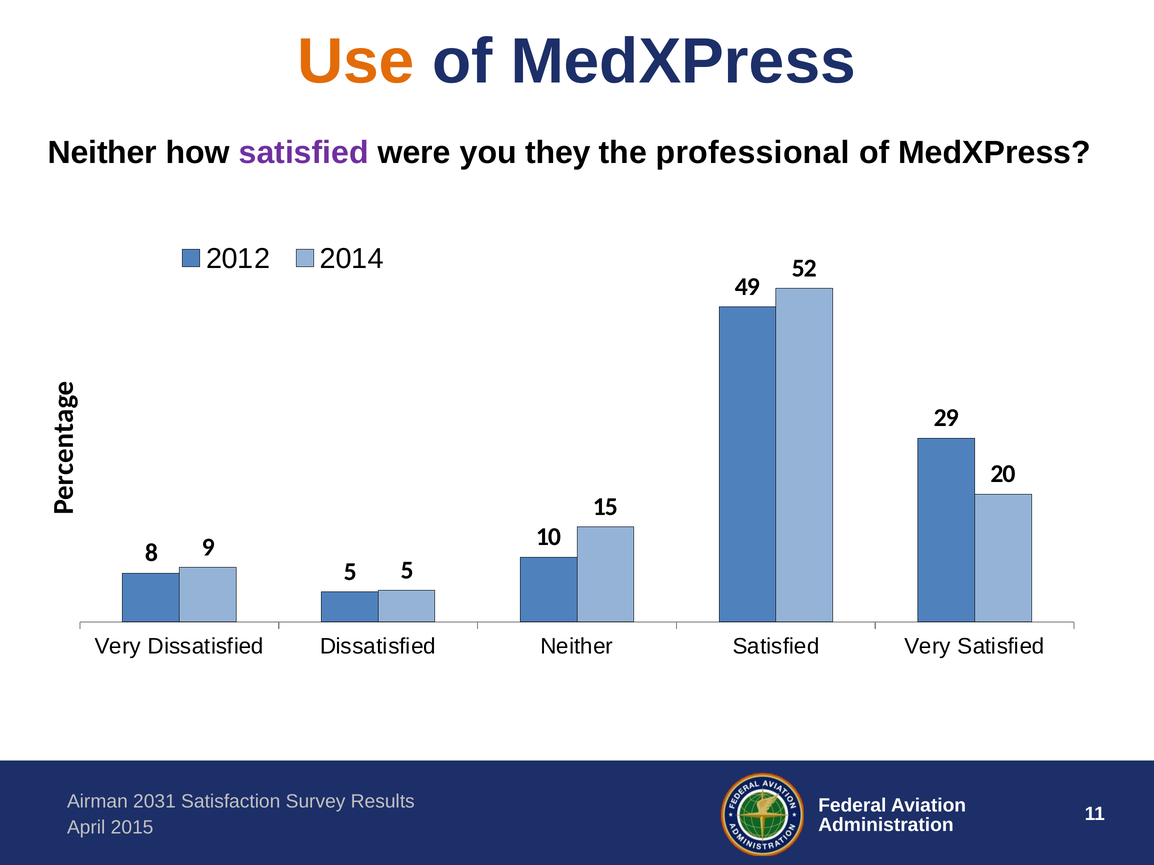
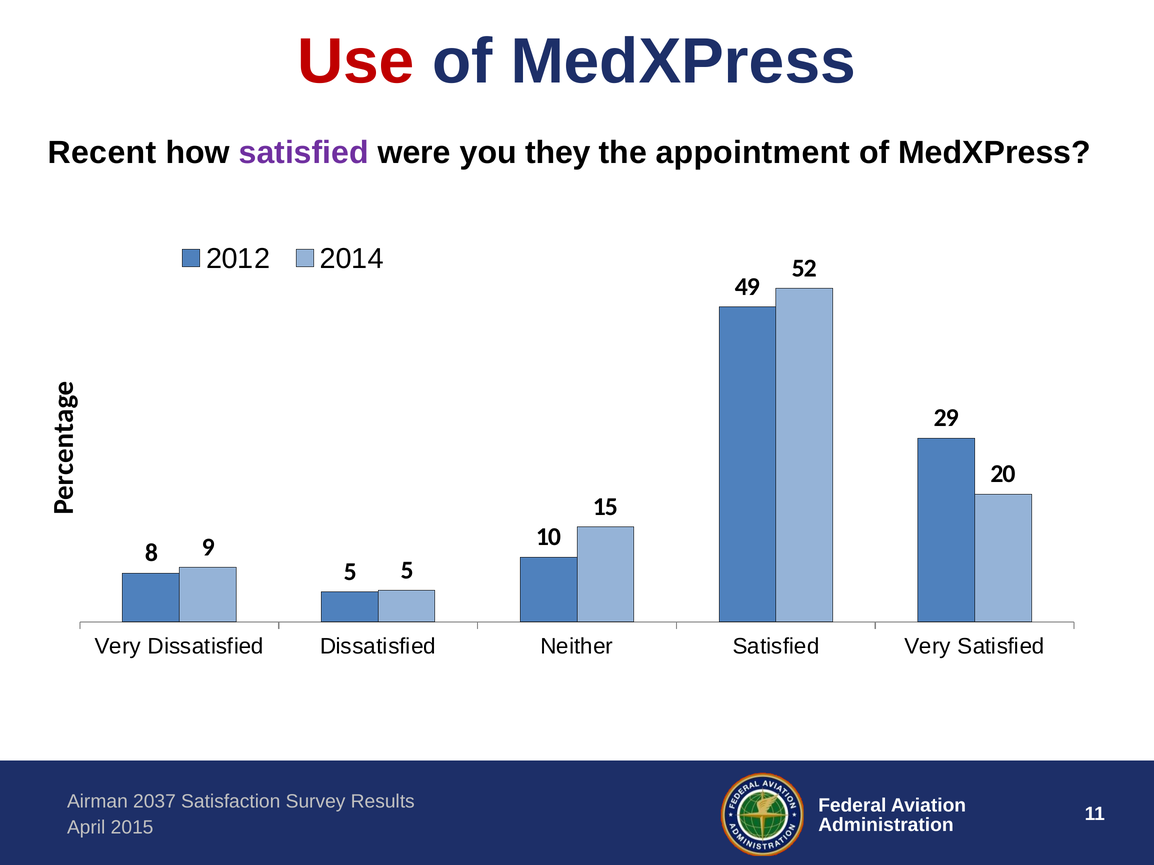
Use colour: orange -> red
Neither at (102, 153): Neither -> Recent
professional: professional -> appointment
2031: 2031 -> 2037
